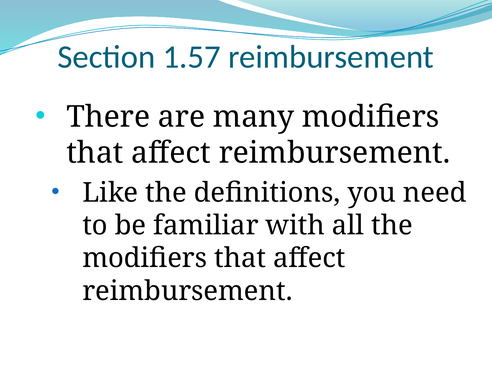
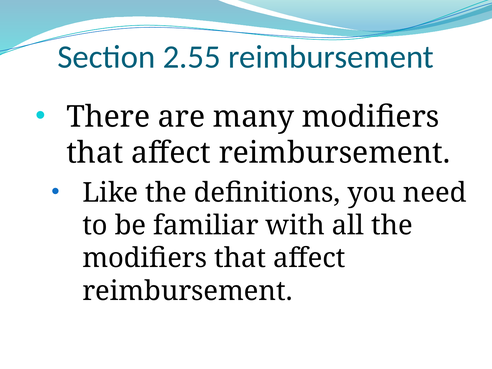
1.57: 1.57 -> 2.55
